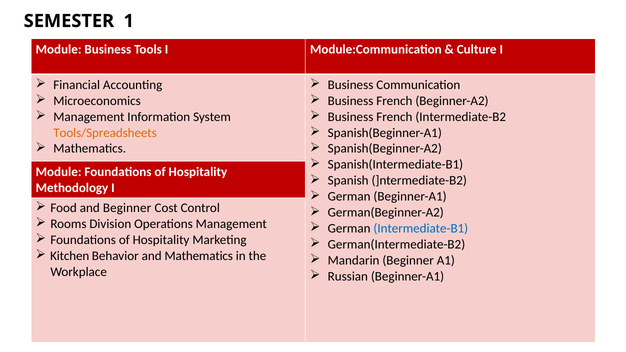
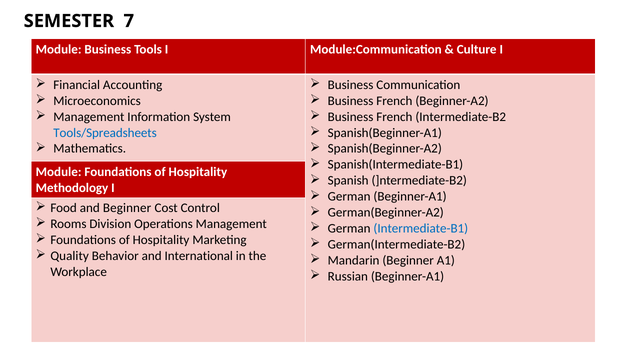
1: 1 -> 7
Tools/Spreadsheets colour: orange -> blue
Kitchen: Kitchen -> Quality
and Mathematics: Mathematics -> International
